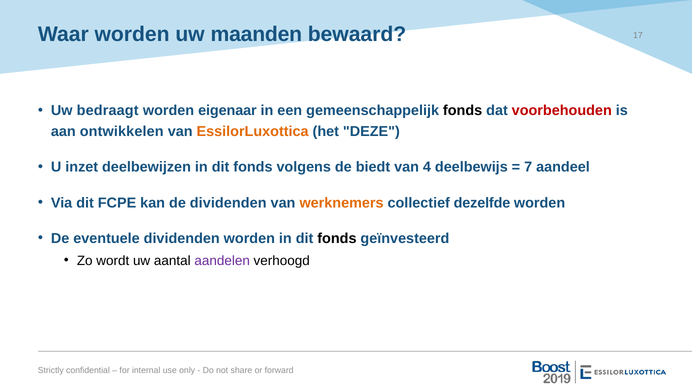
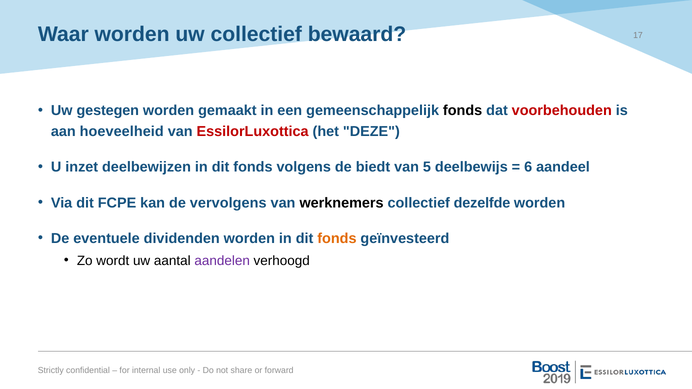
uw maanden: maanden -> collectief
bedraagt: bedraagt -> gestegen
eigenaar: eigenaar -> gemaakt
ontwikkelen: ontwikkelen -> hoeveelheid
EssilorLuxottica colour: orange -> red
4: 4 -> 5
7: 7 -> 6
de dividenden: dividenden -> vervolgens
werknemers colour: orange -> black
fonds at (337, 239) colour: black -> orange
